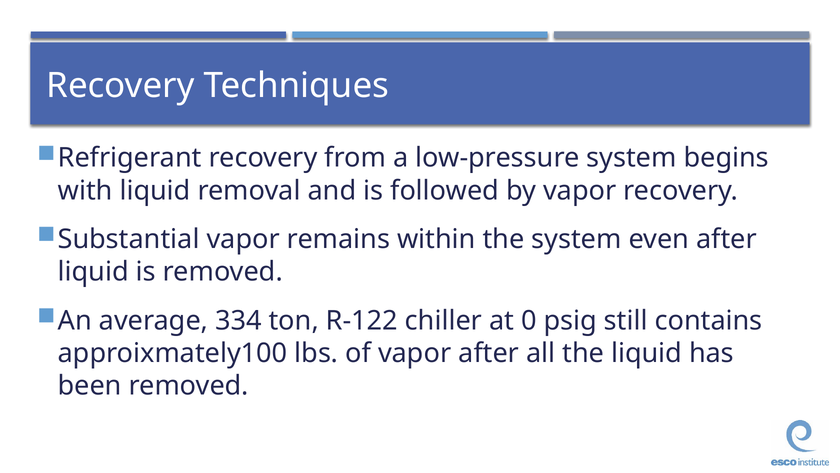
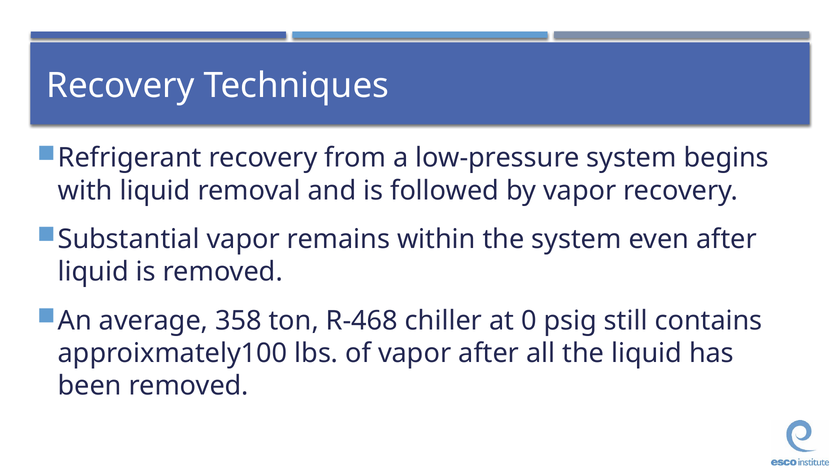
334: 334 -> 358
R‐122: R‐122 -> R‐468
